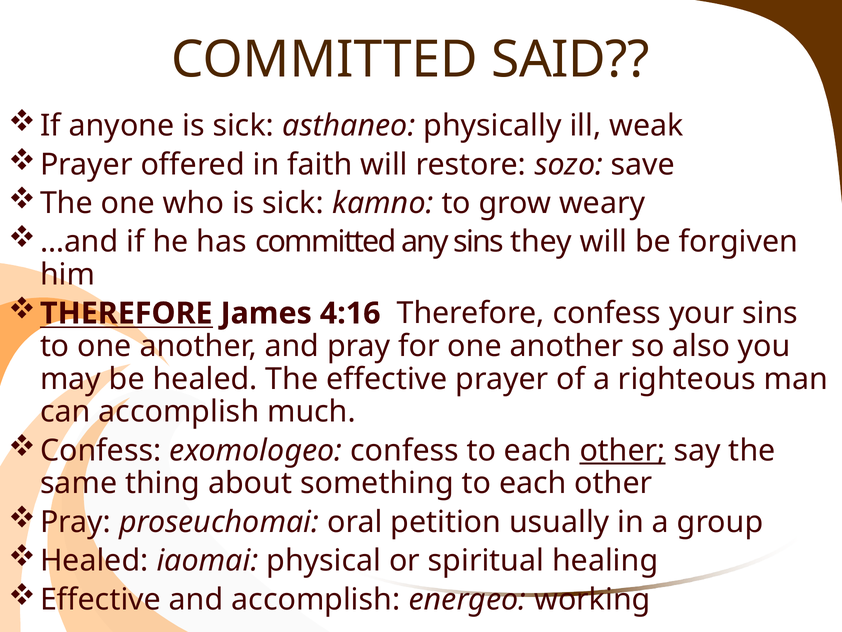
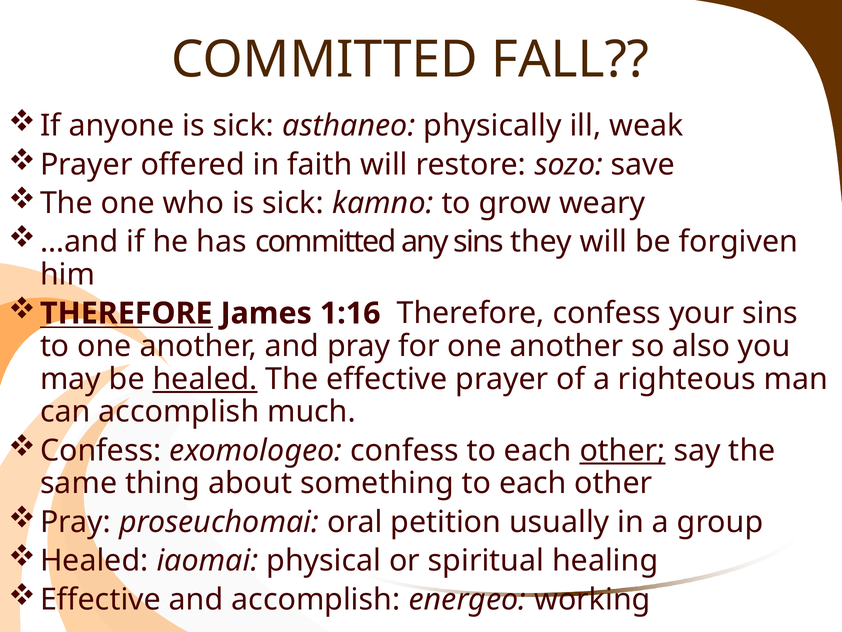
SAID: SAID -> FALL
4:16: 4:16 -> 1:16
healed at (205, 379) underline: none -> present
